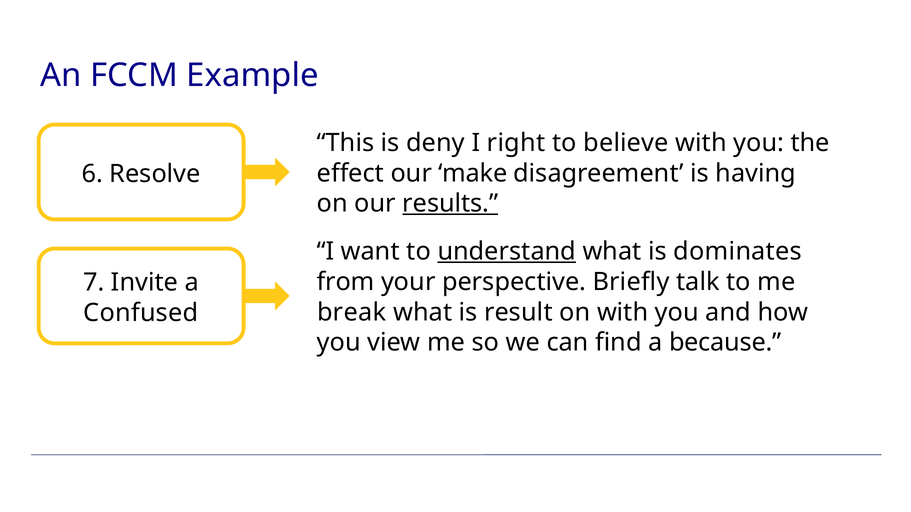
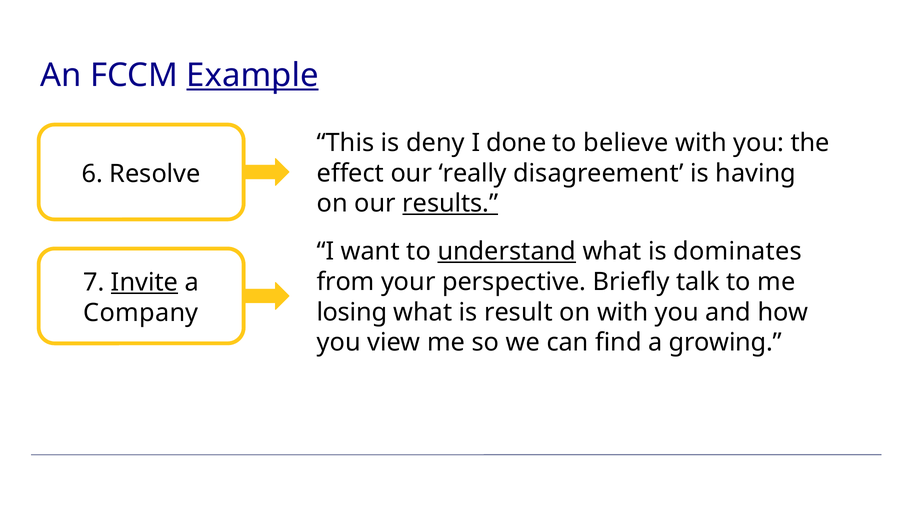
Example underline: none -> present
right: right -> done
make: make -> really
Invite underline: none -> present
break: break -> losing
Confused: Confused -> Company
because: because -> growing
